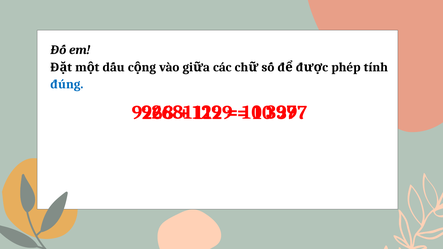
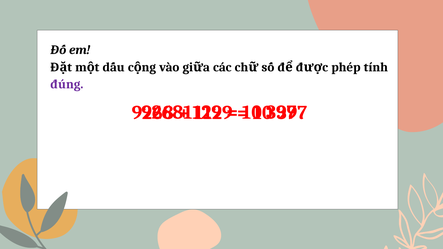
đúng colour: blue -> purple
